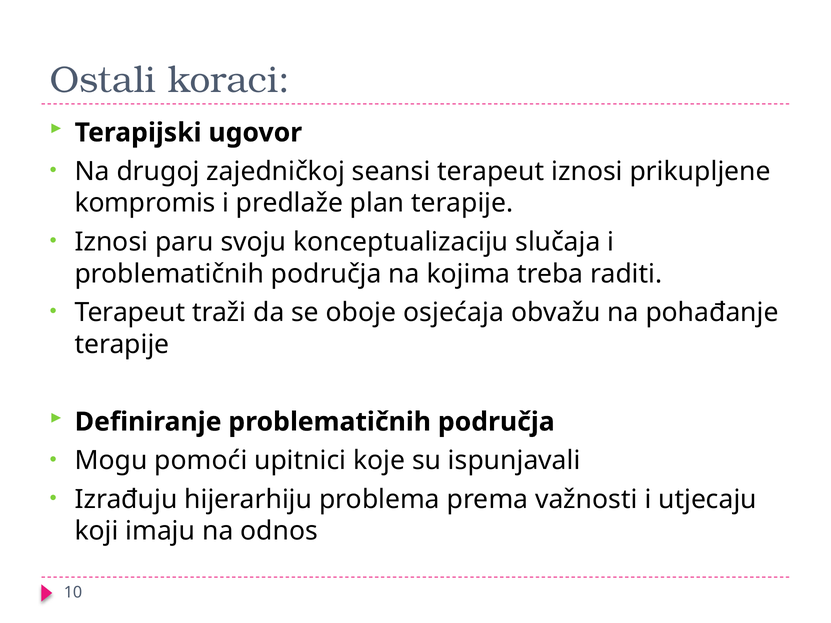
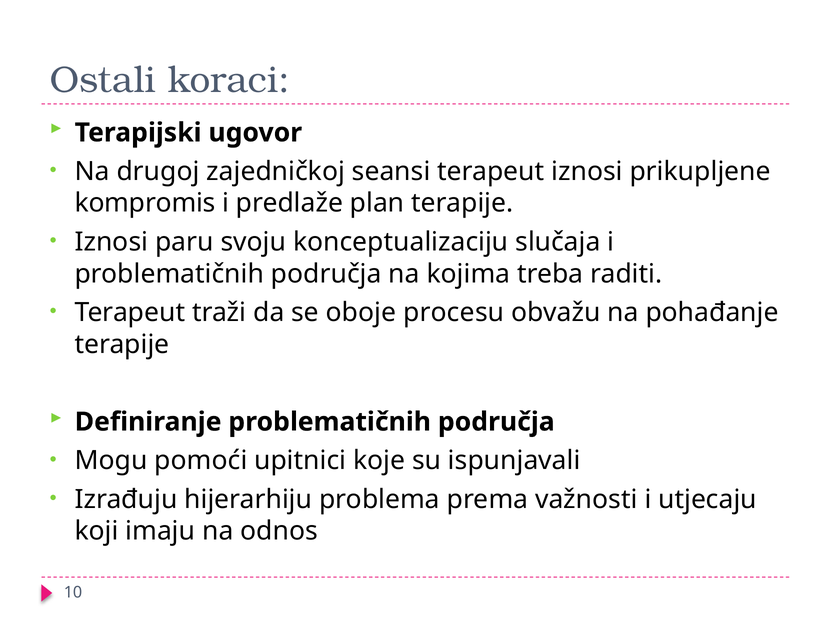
osjećaja: osjećaja -> procesu
